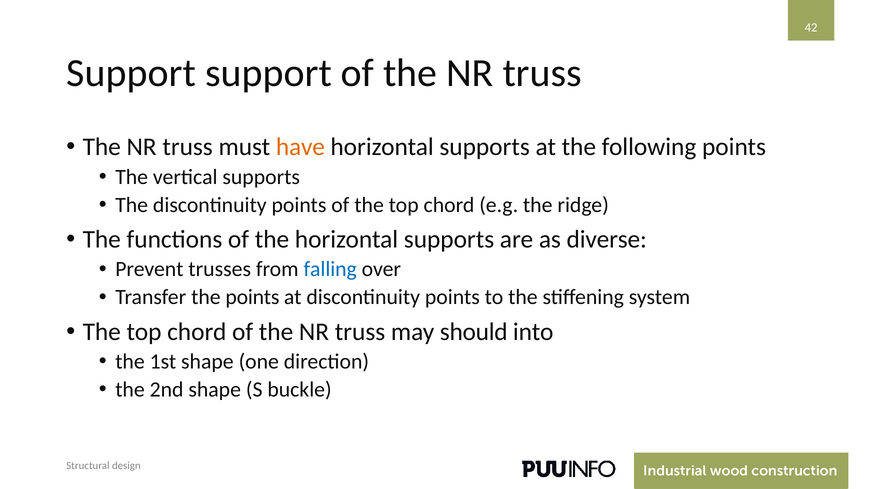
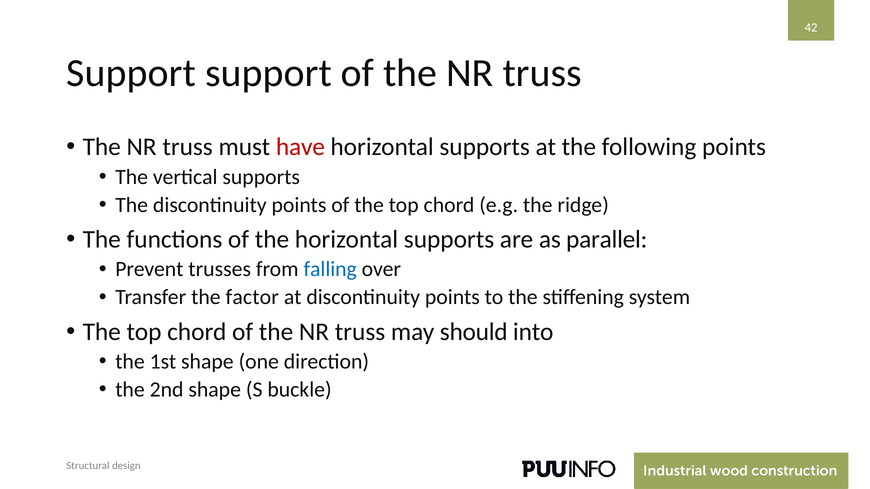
have colour: orange -> red
diverse: diverse -> parallel
the points: points -> factor
